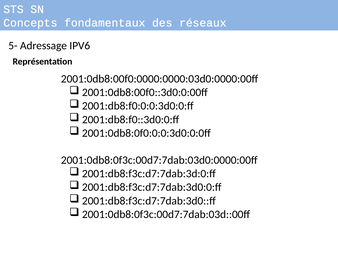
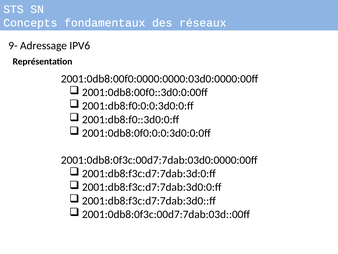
5-: 5- -> 9-
